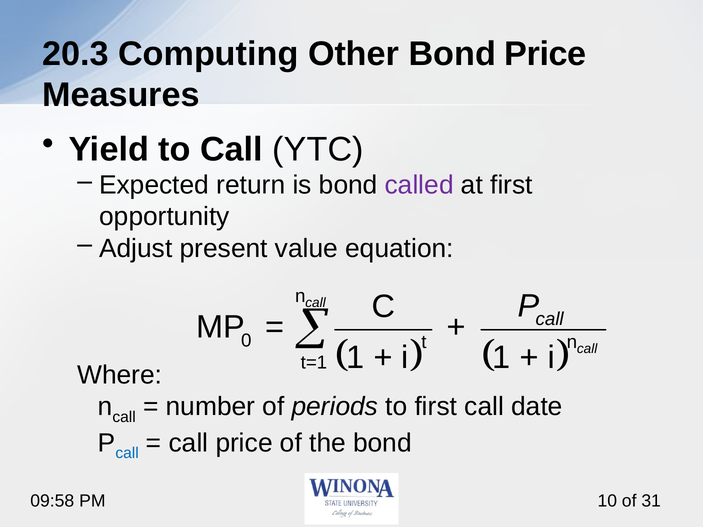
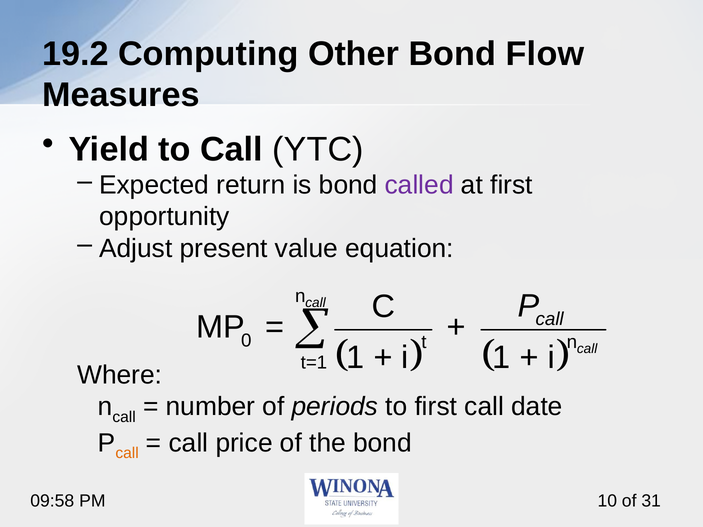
20.3: 20.3 -> 19.2
Bond Price: Price -> Flow
call at (127, 453) colour: blue -> orange
